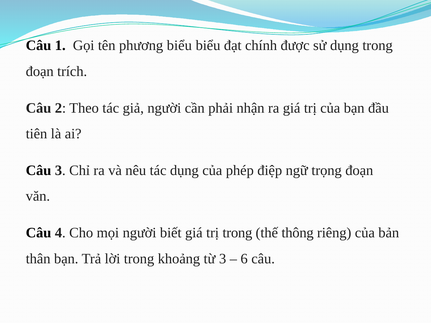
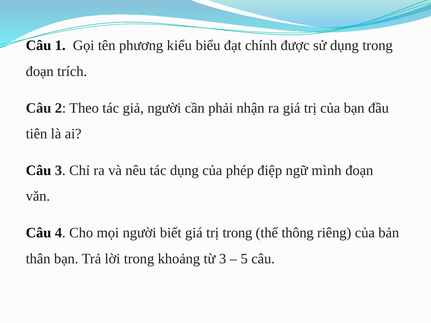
phương biểu: biểu -> kiểu
trọng: trọng -> mình
6: 6 -> 5
